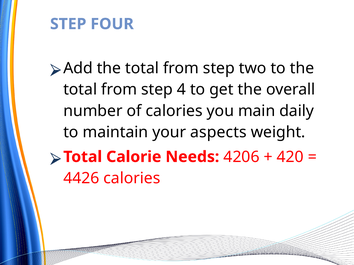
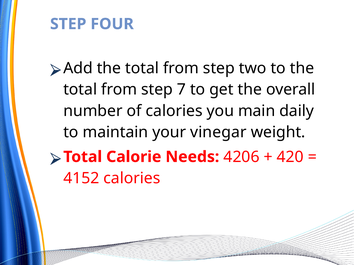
4: 4 -> 7
aspects: aspects -> vinegar
4426: 4426 -> 4152
